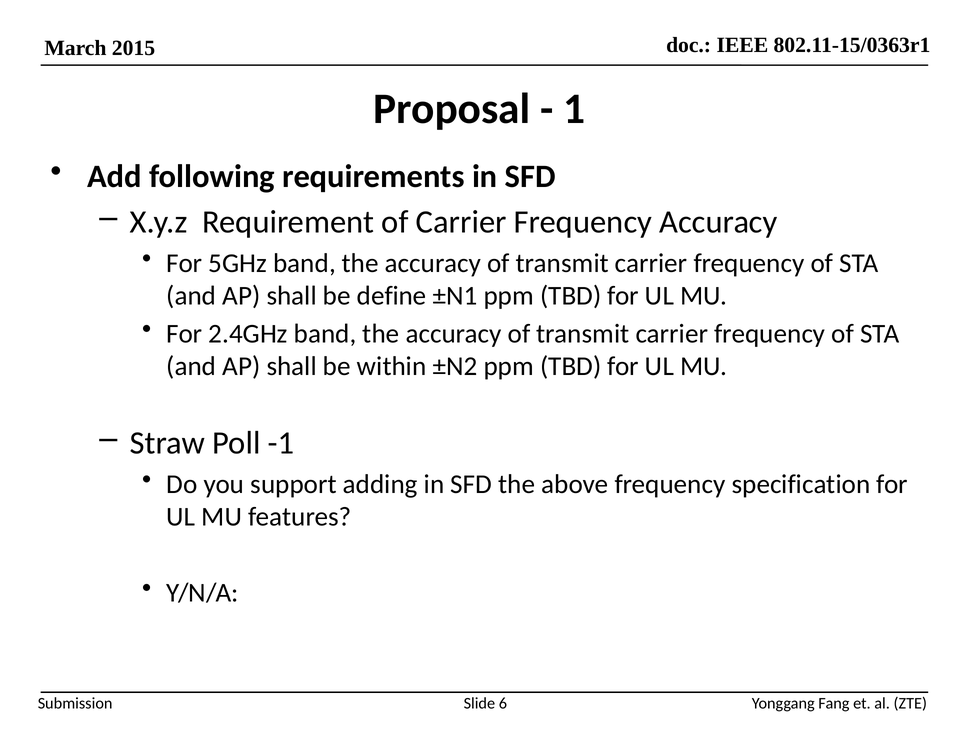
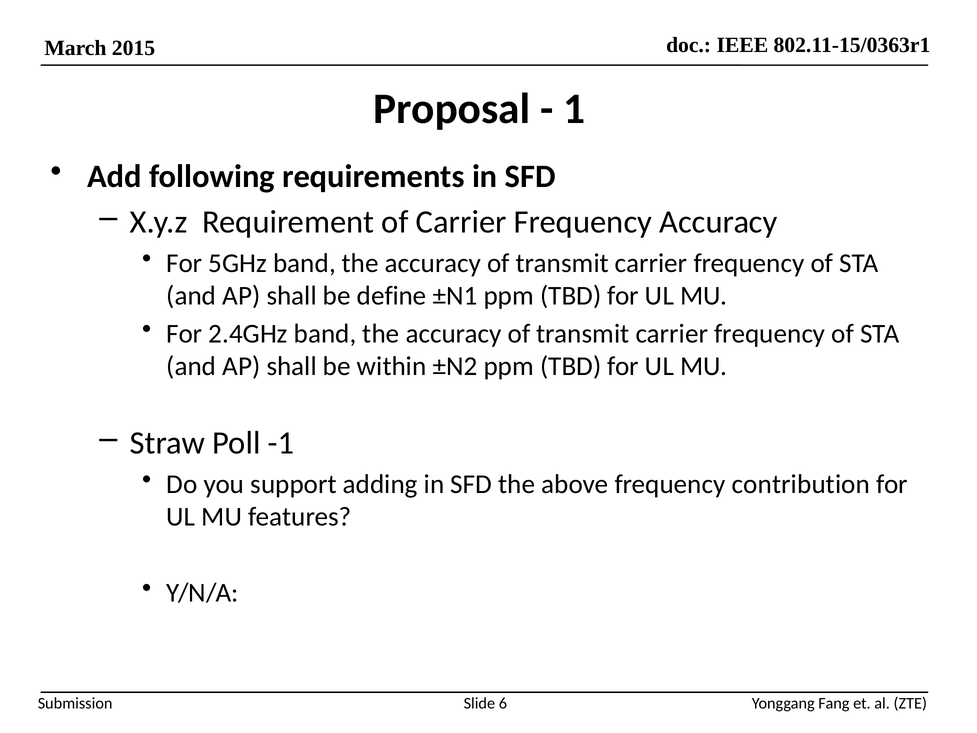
specification: specification -> contribution
